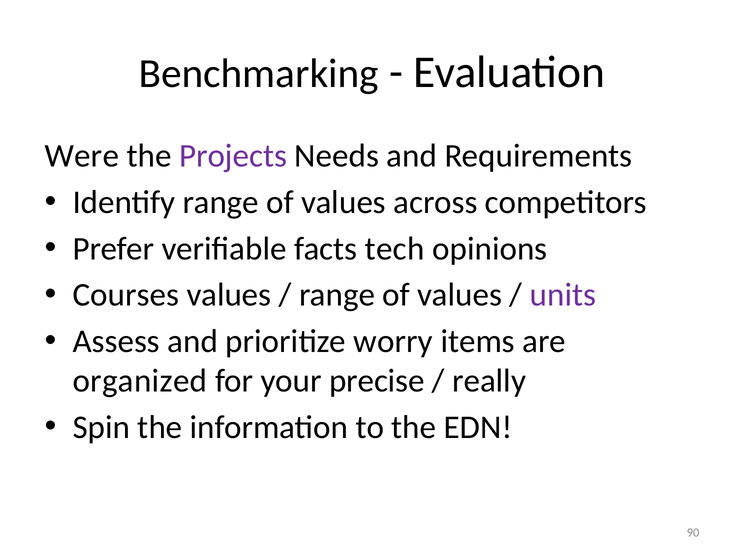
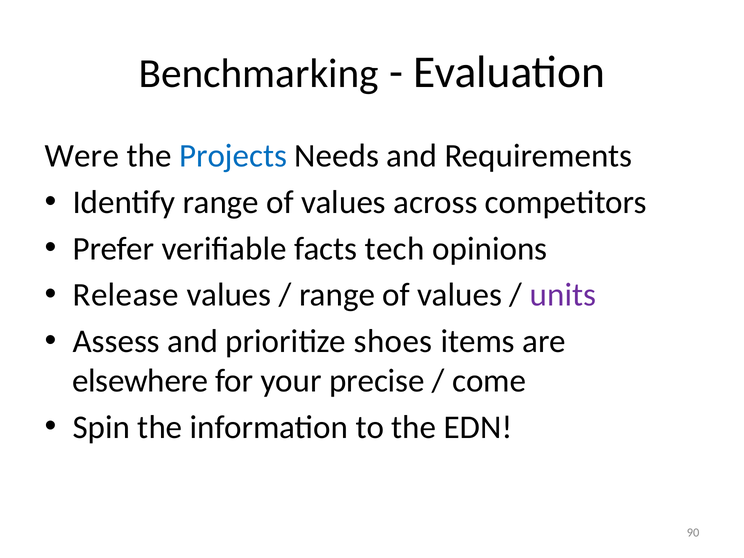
Projects colour: purple -> blue
Courses: Courses -> Release
worry: worry -> shoes
organized: organized -> elsewhere
really: really -> come
